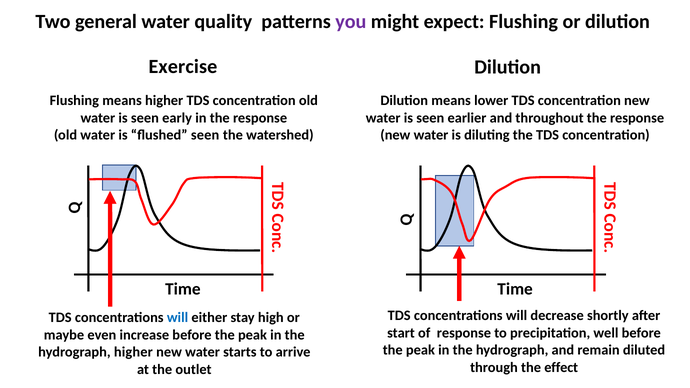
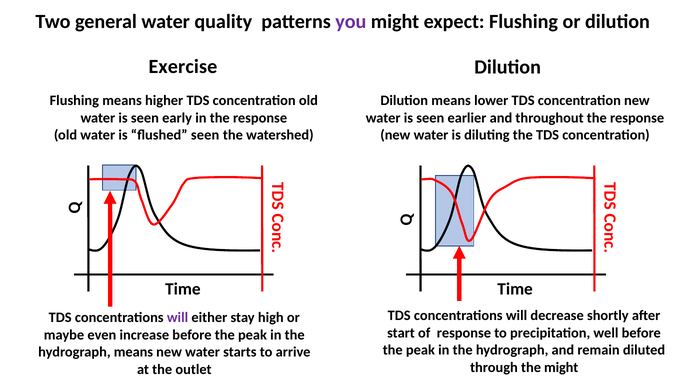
will at (178, 318) colour: blue -> purple
hydrograph higher: higher -> means
the effect: effect -> might
